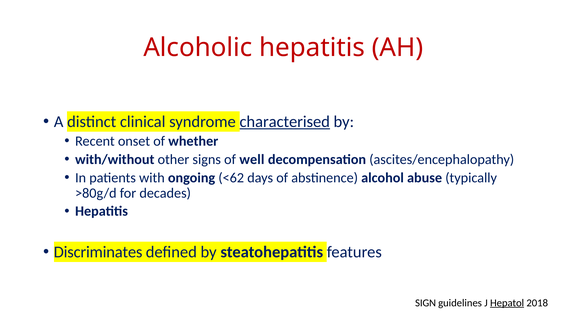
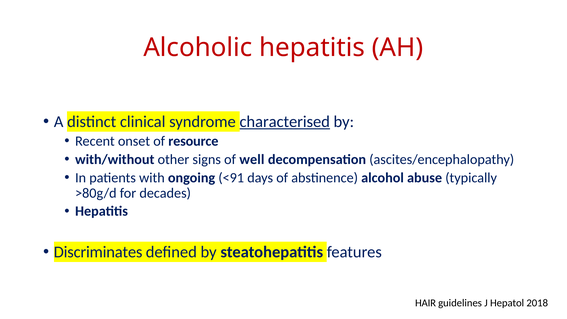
whether: whether -> resource
<62: <62 -> <91
SIGN: SIGN -> HAIR
Hepatol underline: present -> none
